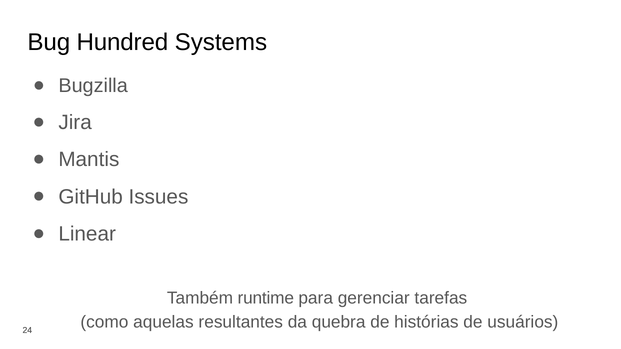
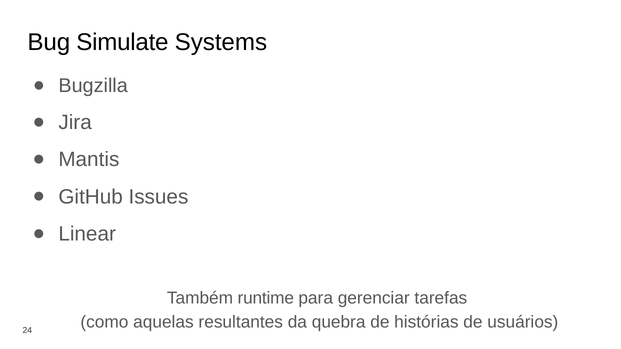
Hundred: Hundred -> Simulate
